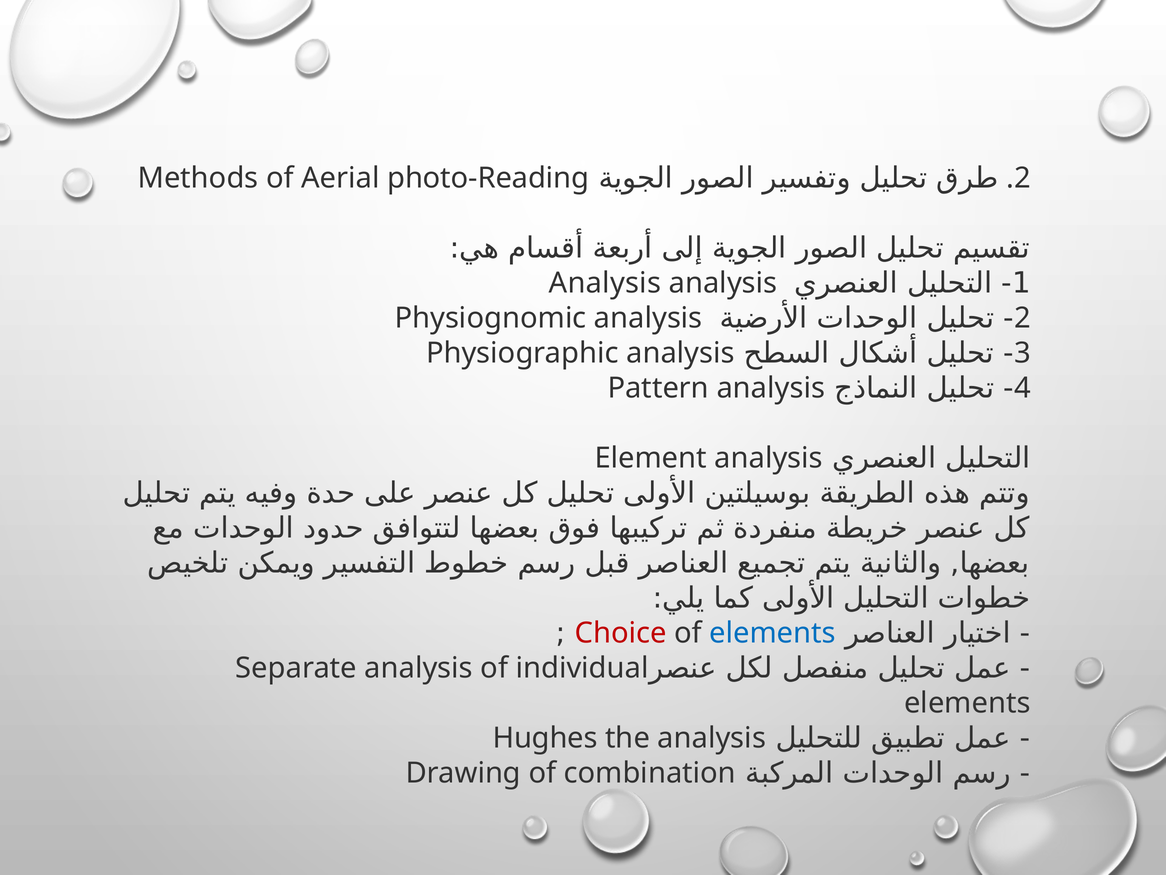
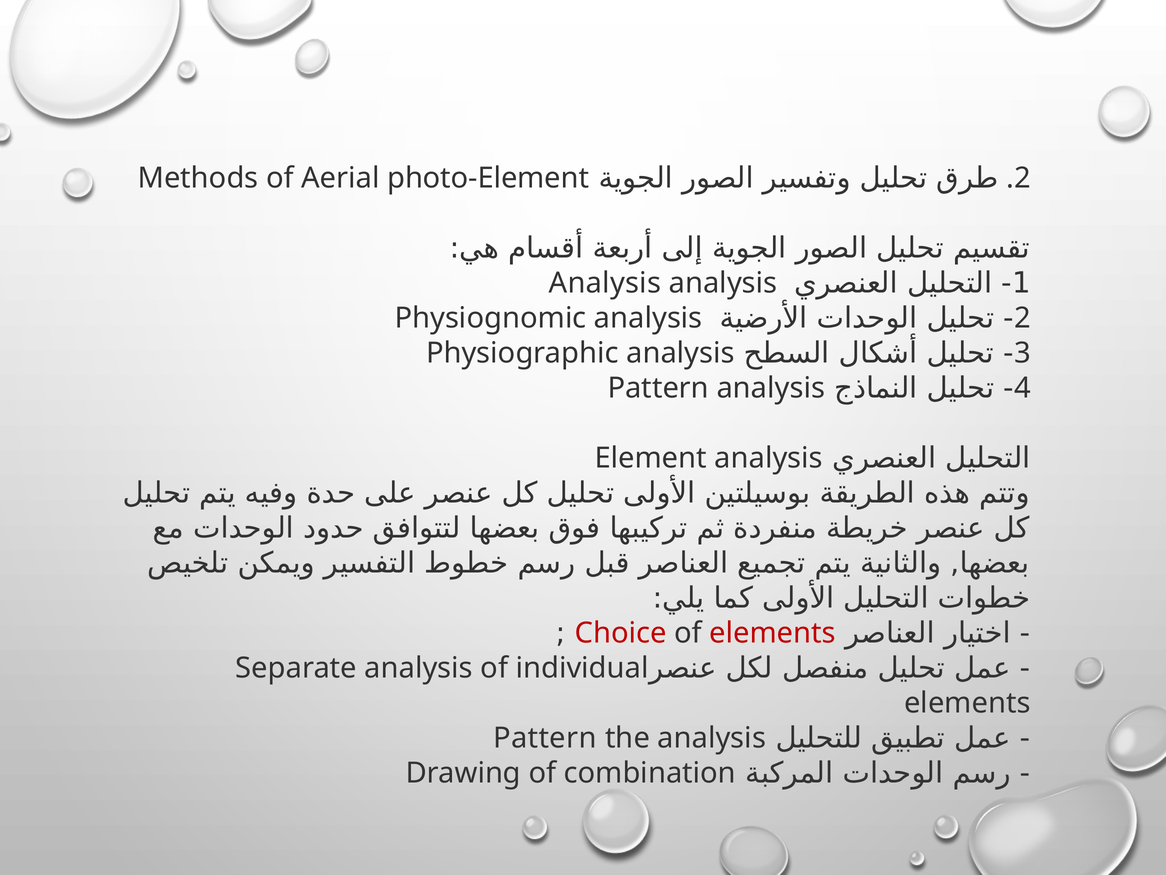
photo-Reading: photo-Reading -> photo-Element
elements at (773, 633) colour: blue -> red
Hughes at (545, 737): Hughes -> Pattern
